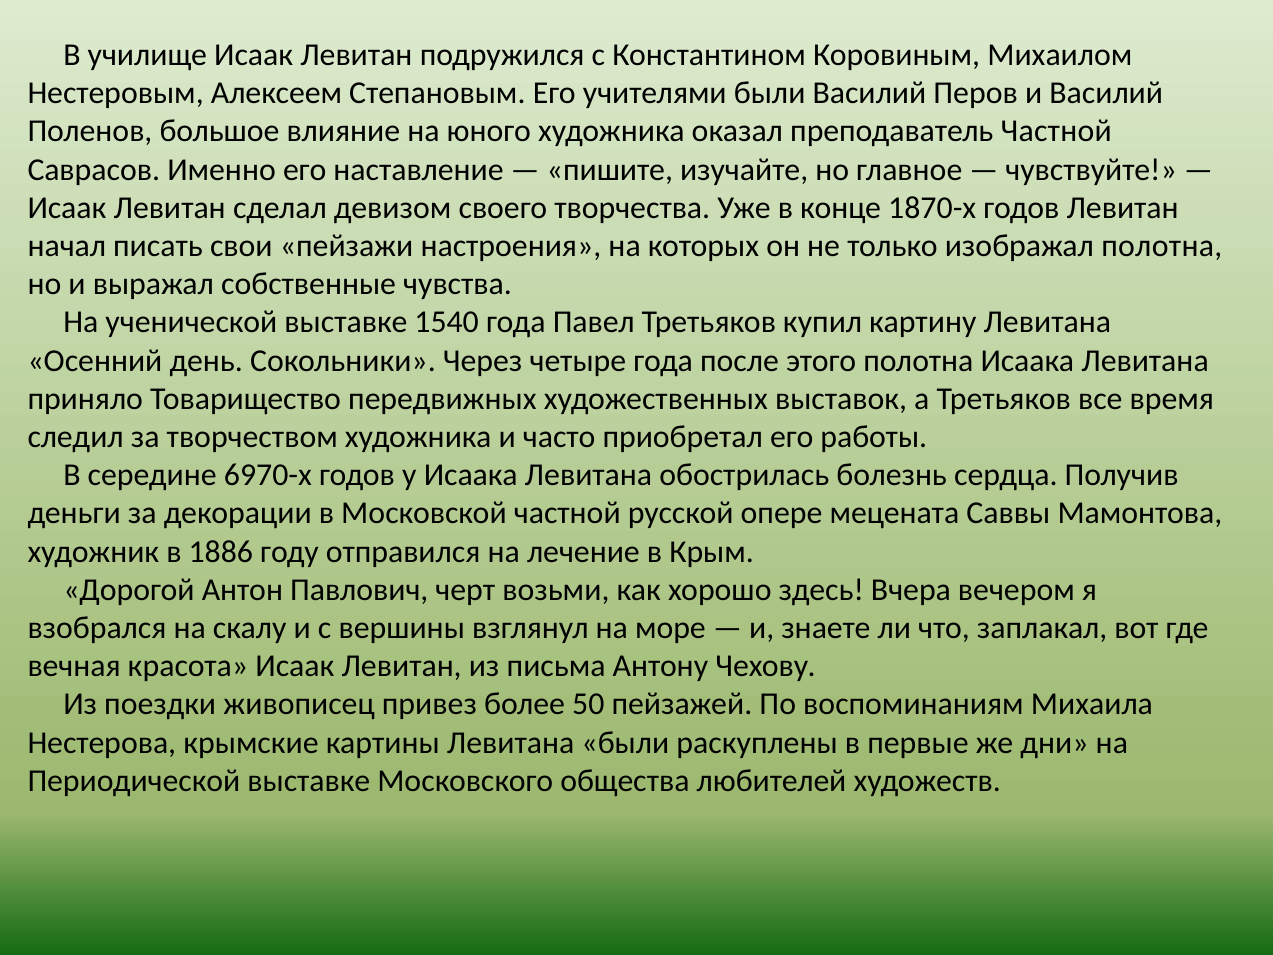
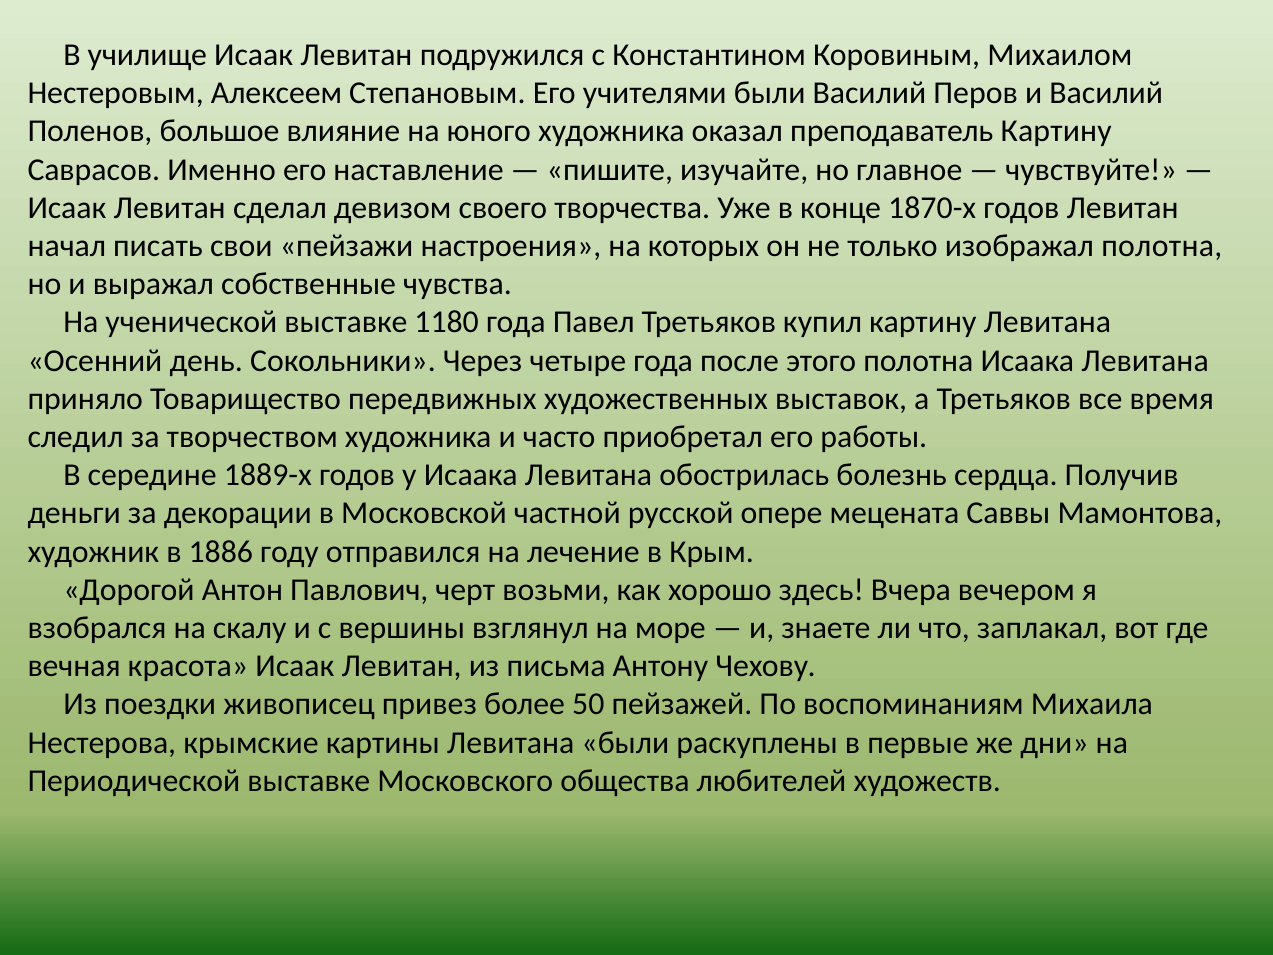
преподаватель Частной: Частной -> Картину
1540: 1540 -> 1180
6970-х: 6970-х -> 1889-х
